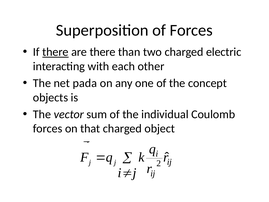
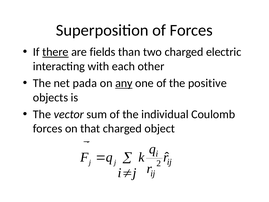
are there: there -> fields
any underline: none -> present
concept: concept -> positive
